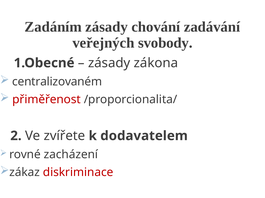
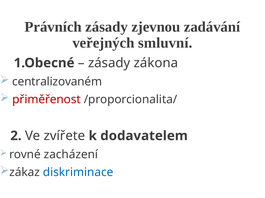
Zadáním: Zadáním -> Právních
chování: chování -> zjevnou
svobody: svobody -> smluvní
diskriminace colour: red -> blue
